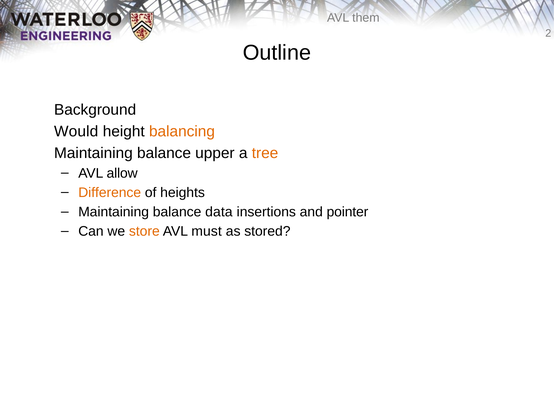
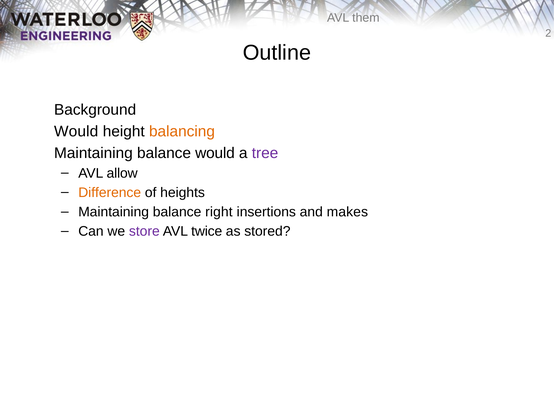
balance upper: upper -> would
tree colour: orange -> purple
data: data -> right
pointer: pointer -> makes
store colour: orange -> purple
must: must -> twice
